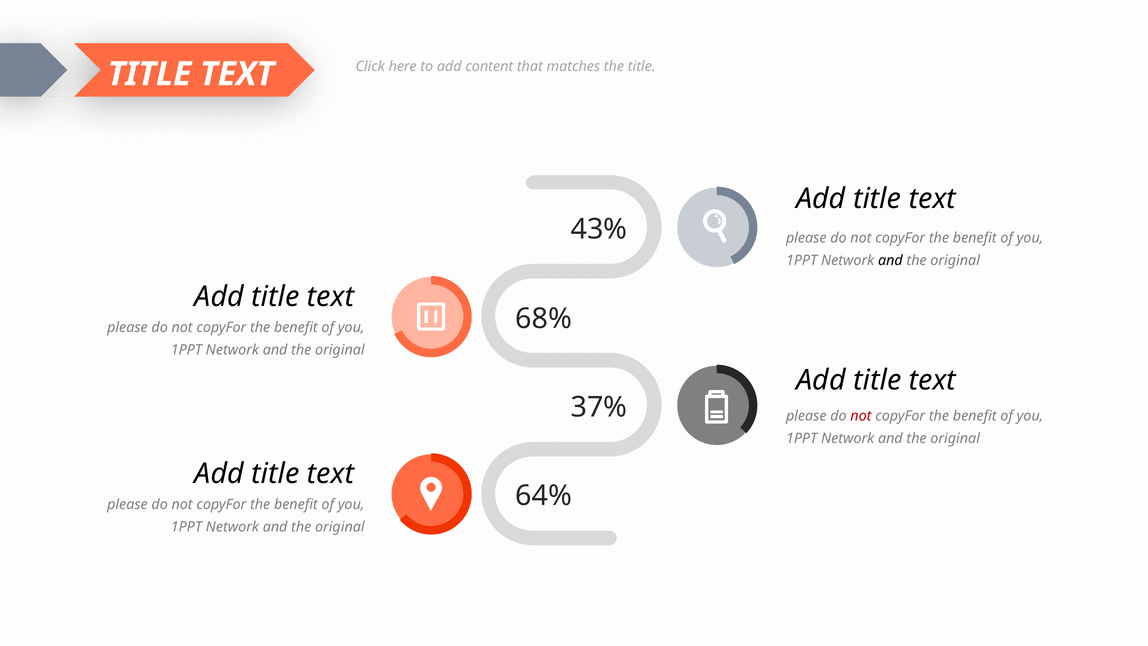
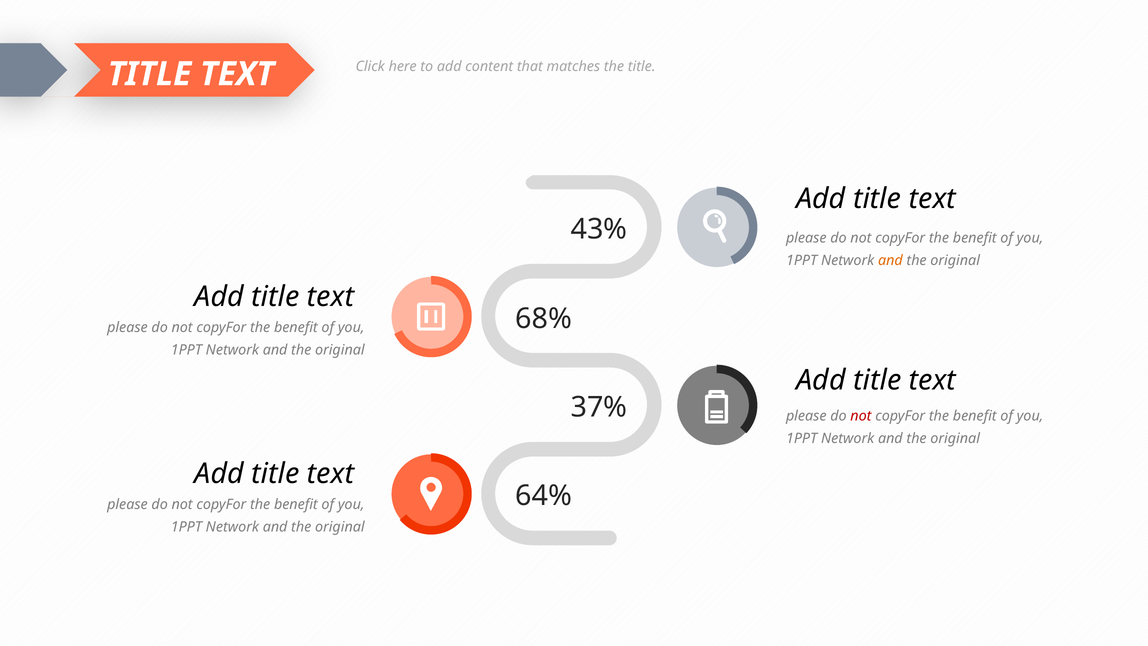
and at (890, 260) colour: black -> orange
